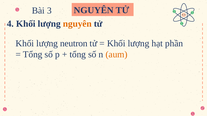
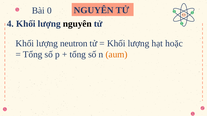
3: 3 -> 0
nguyên at (77, 24) colour: orange -> black
phần: phần -> hoặc
